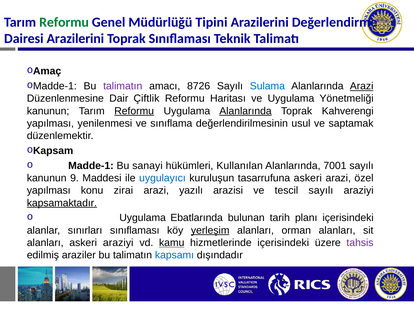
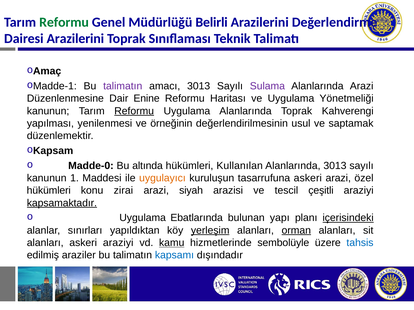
Tipini: Tipini -> Belirli
amacı 8726: 8726 -> 3013
Sulama colour: blue -> purple
Arazi at (362, 86) underline: present -> none
Çiftlik: Çiftlik -> Enine
Alanlarında at (245, 111) underline: present -> none
sınıflama: sınıflama -> örneğinin
Madde-1: Madde-1 -> Madde-0
sanayi: sanayi -> altında
Alanlarında 7001: 7001 -> 3013
9: 9 -> 1
uygulayıcı colour: blue -> orange
yapılması at (49, 191): yapılması -> hükümleri
yazılı: yazılı -> siyah
tescil sayılı: sayılı -> çeşitli
tarih: tarih -> yapı
içerisindeki at (348, 218) underline: none -> present
sınırları sınıflaması: sınıflaması -> yapıldıktan
orman underline: none -> present
hizmetlerinde içerisindeki: içerisindeki -> sembolüyle
tahsis colour: purple -> blue
